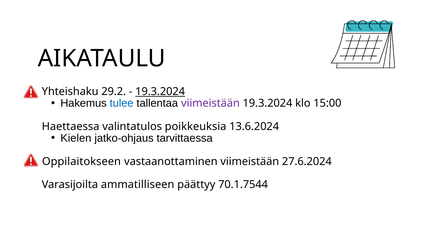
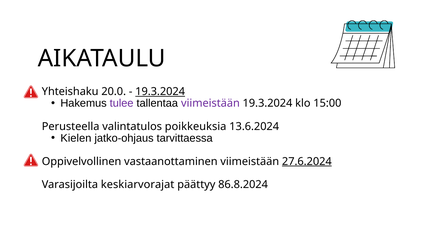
29.2: 29.2 -> 20.0
tulee colour: blue -> purple
Haettaessa: Haettaessa -> Perusteella
Oppilaitokseen: Oppilaitokseen -> Oppivelvollinen
27.6.2024 underline: none -> present
ammatilliseen: ammatilliseen -> keskiarvorajat
70.1.7544: 70.1.7544 -> 86.8.2024
